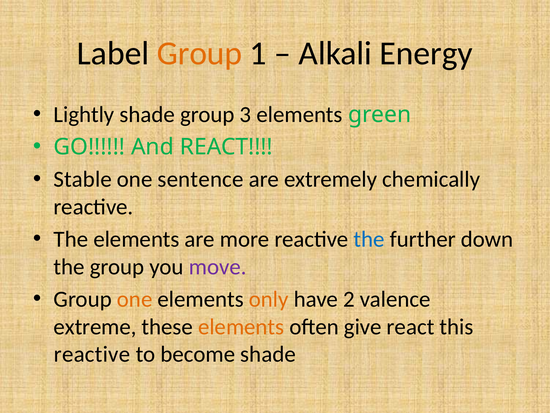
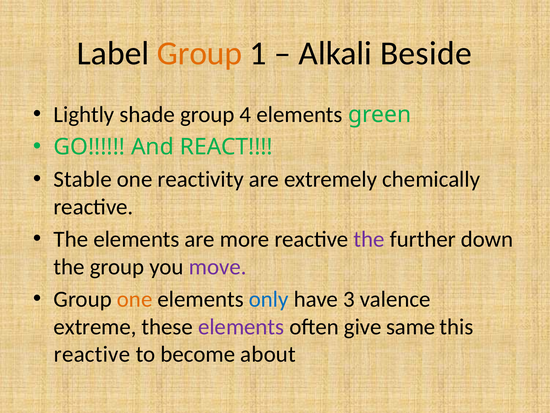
Energy: Energy -> Beside
3: 3 -> 4
sentence: sentence -> reactivity
the at (369, 239) colour: blue -> purple
only colour: orange -> blue
2: 2 -> 3
elements at (241, 326) colour: orange -> purple
give react: react -> same
become shade: shade -> about
